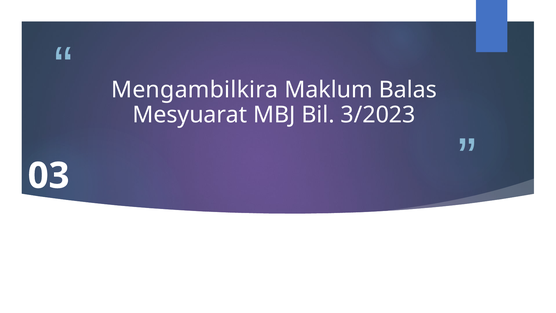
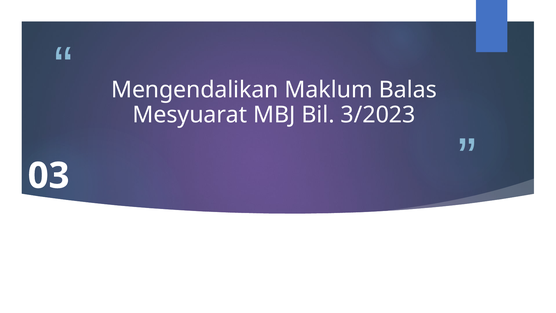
Mengambilkira: Mengambilkira -> Mengendalikan
